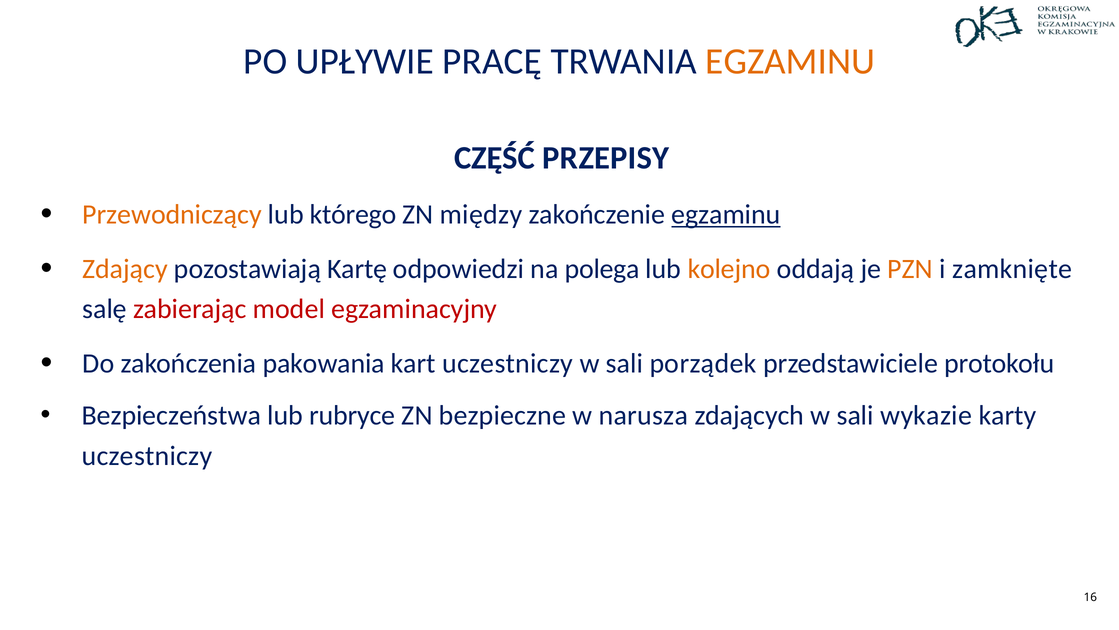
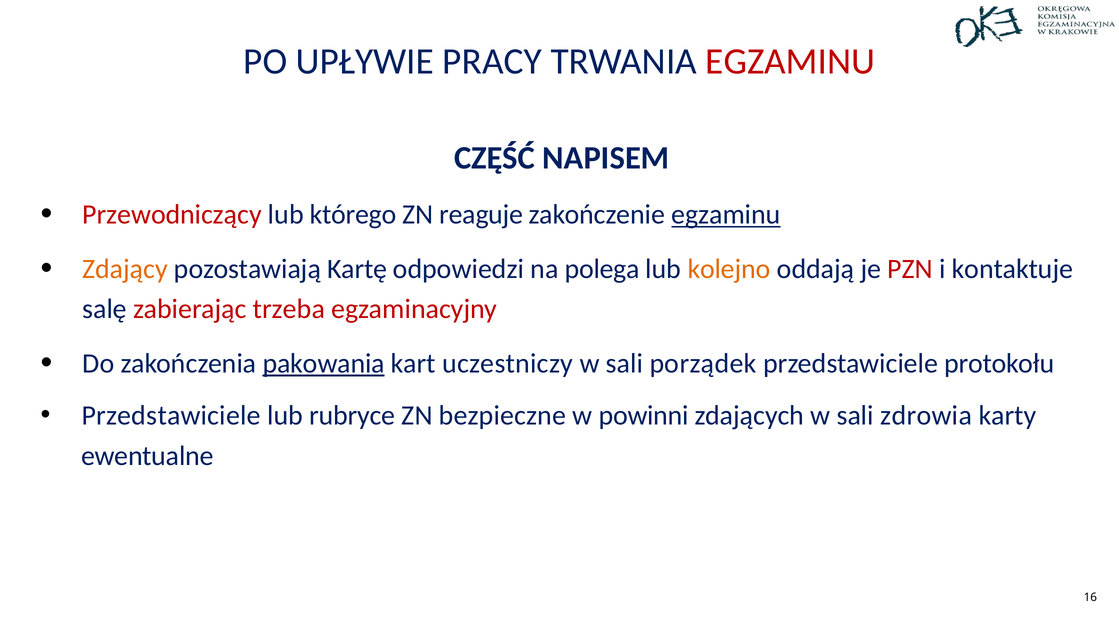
PRACĘ: PRACĘ -> PRACY
EGZAMINU at (790, 62) colour: orange -> red
PRZEPISY: PRZEPISY -> NAPISEM
Przewodniczący colour: orange -> red
między: między -> reaguje
PZN colour: orange -> red
zamknięte: zamknięte -> kontaktuje
model: model -> trzeba
pakowania underline: none -> present
Bezpieczeństwa at (171, 415): Bezpieczeństwa -> Przedstawiciele
narusza: narusza -> powinni
wykazie: wykazie -> zdrowia
uczestniczy at (147, 455): uczestniczy -> ewentualne
